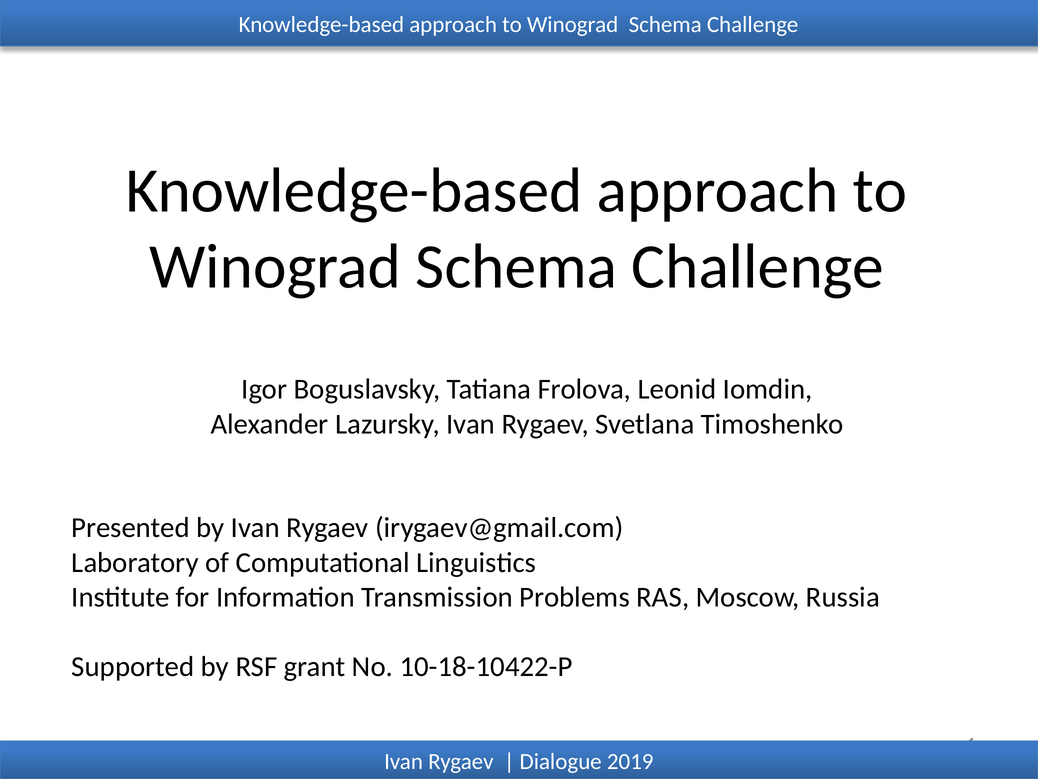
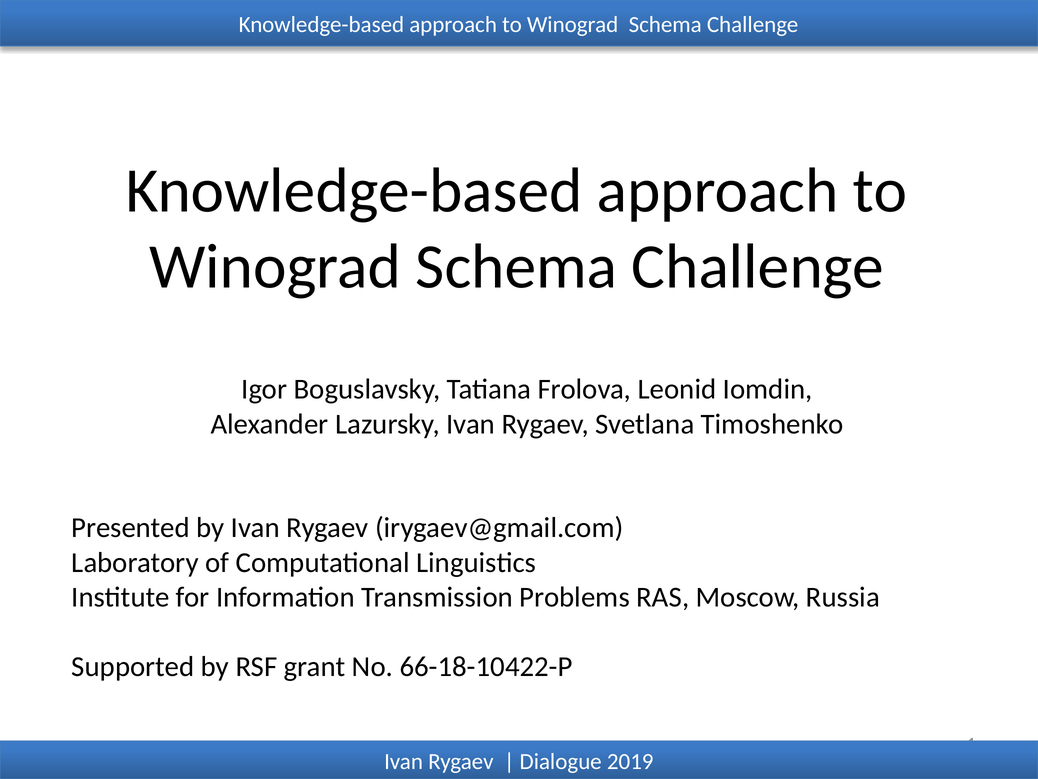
10-18-10422-P: 10-18-10422-P -> 66-18-10422-P
